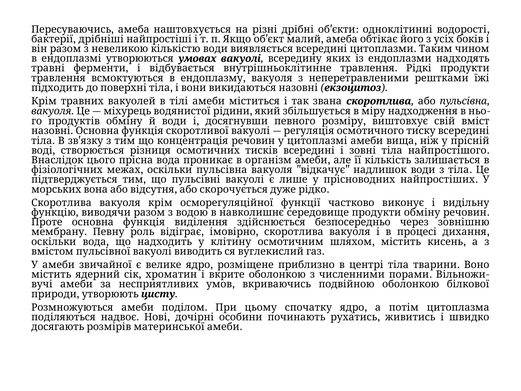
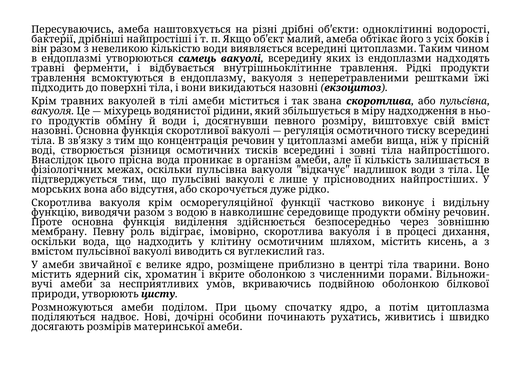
умовах: умовах -> самець
